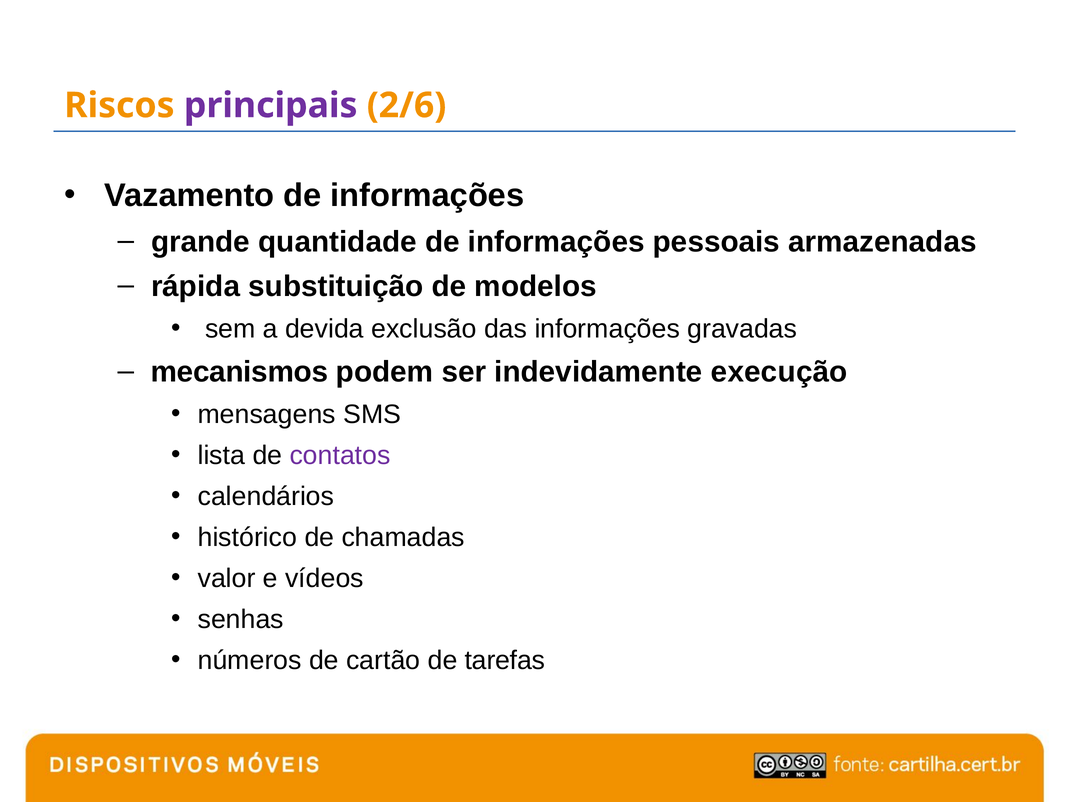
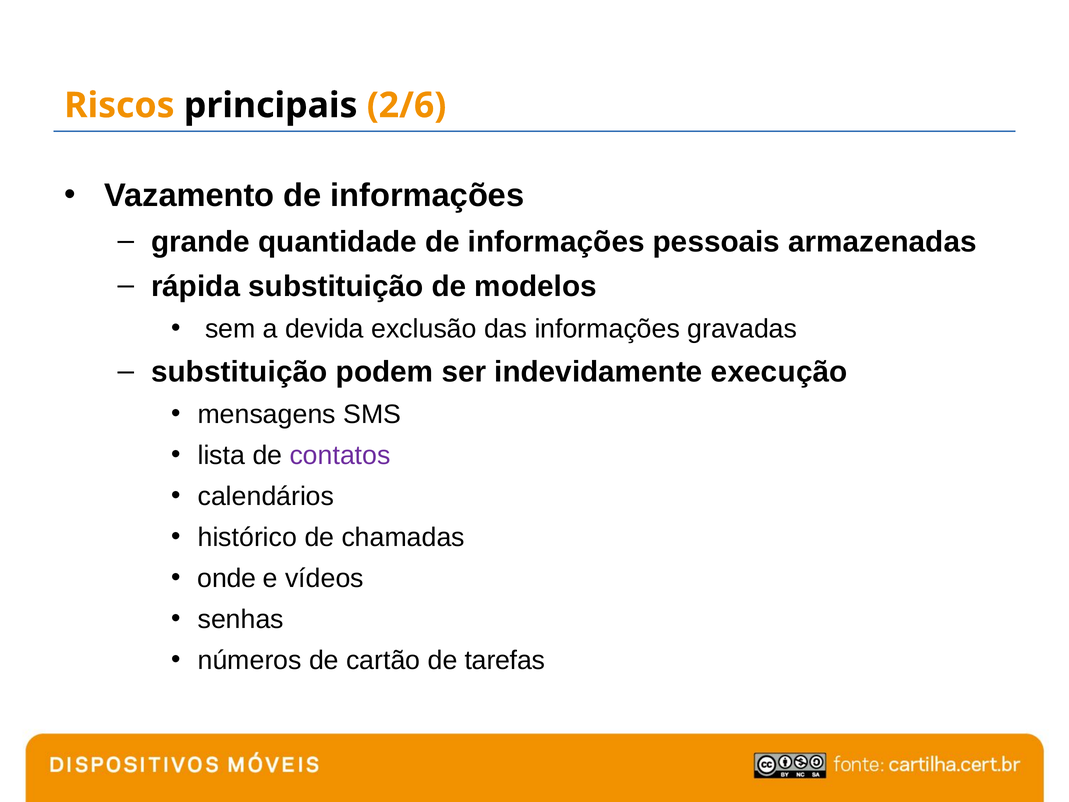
principais colour: purple -> black
mecanismos at (239, 372): mecanismos -> substituição
valor: valor -> onde
